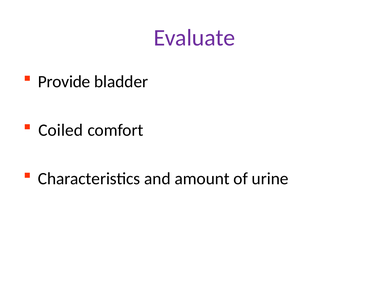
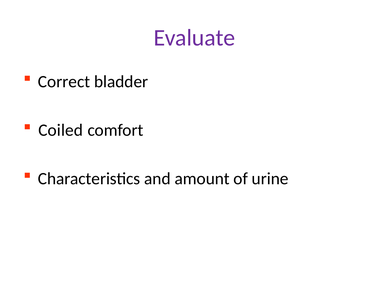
Provide: Provide -> Correct
